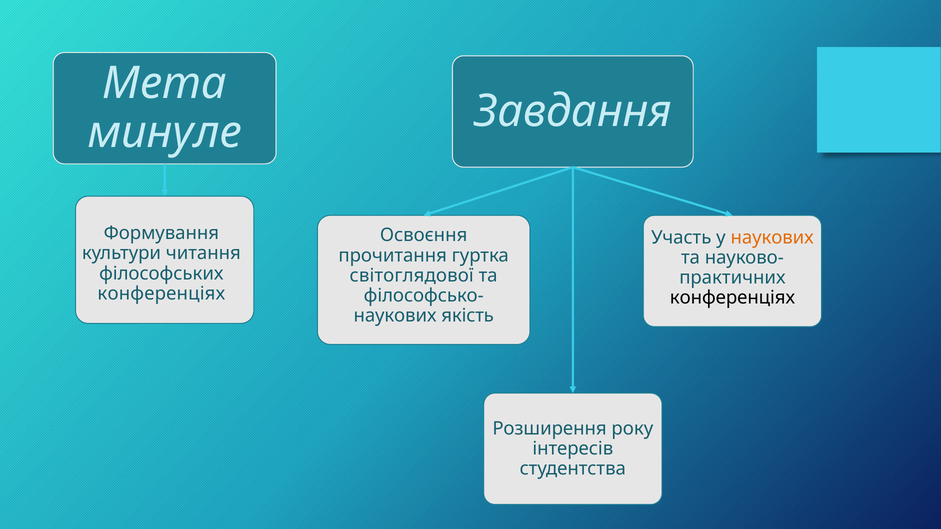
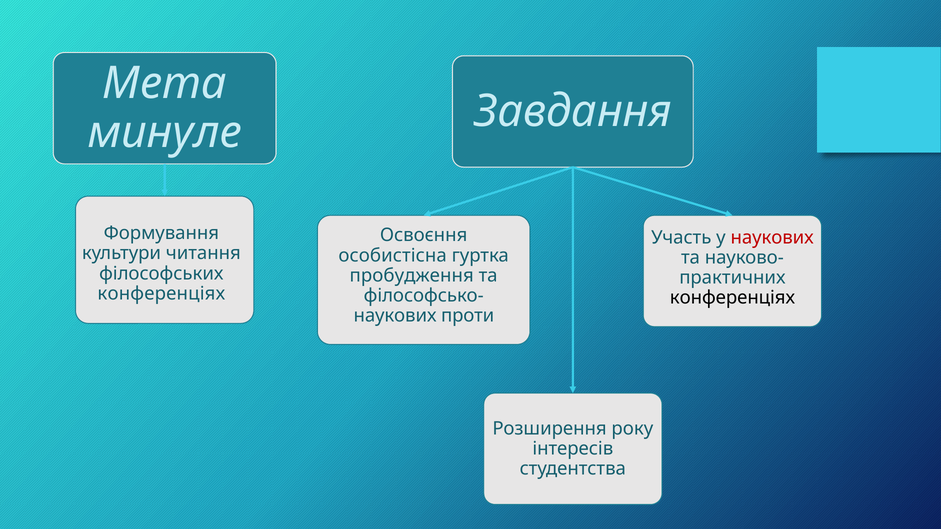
наукових at (772, 238) colour: orange -> red
прочитання: прочитання -> особистісна
світоглядової: світоглядової -> пробудження
якість: якість -> проти
